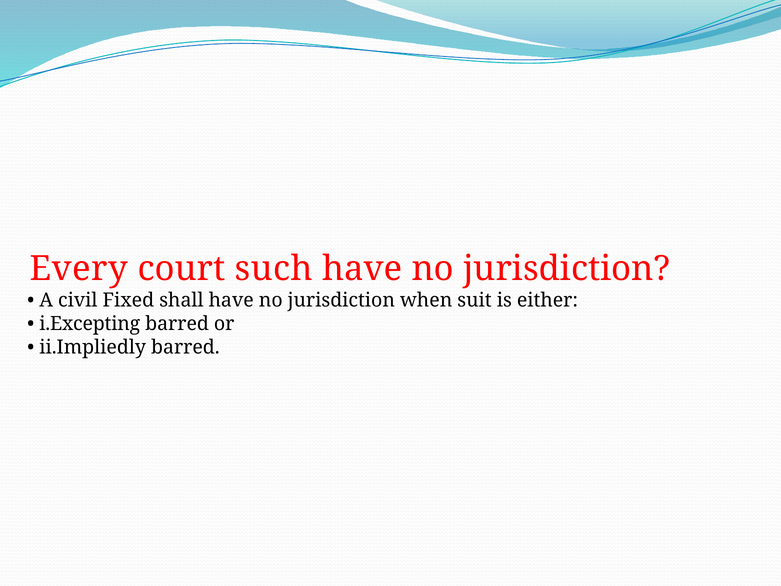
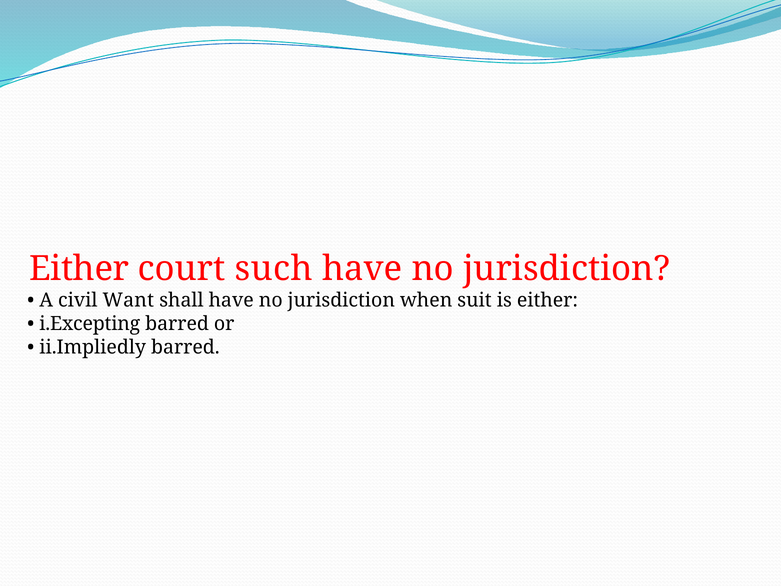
Every at (79, 269): Every -> Either
Fixed: Fixed -> Want
